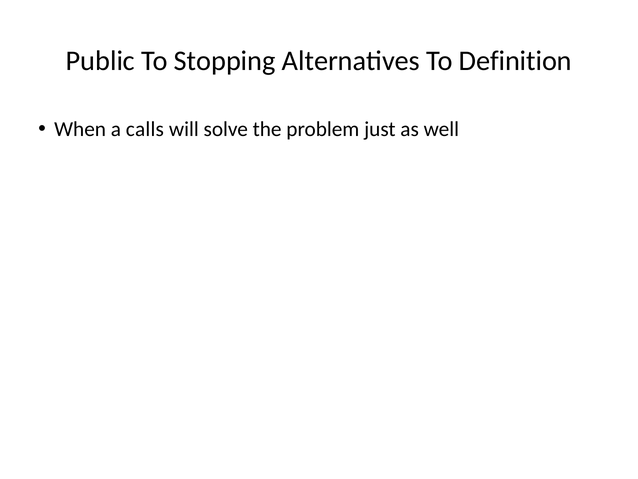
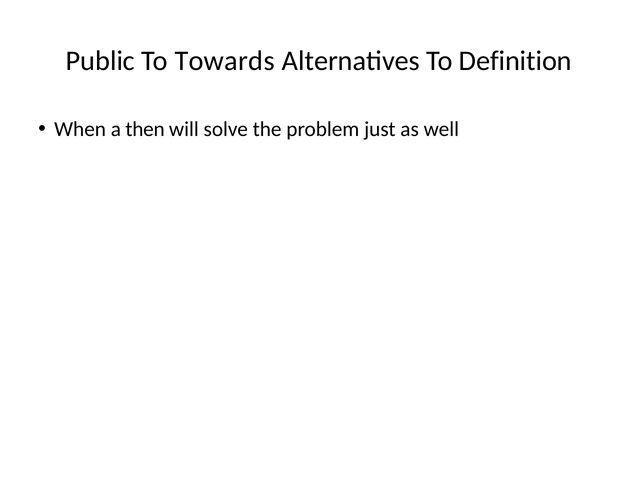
Stopping: Stopping -> Towards
calls: calls -> then
